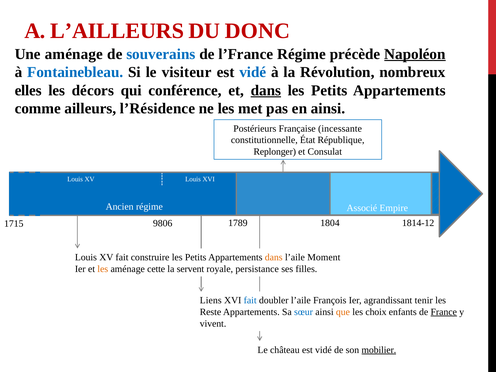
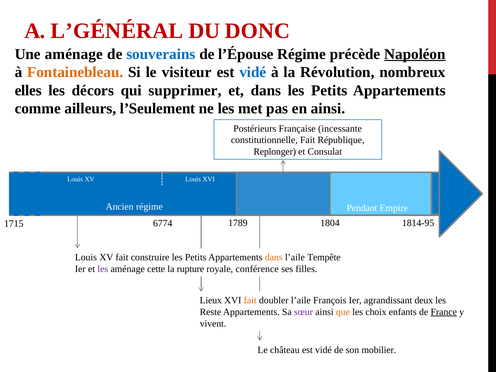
L’AILLEURS: L’AILLEURS -> L’GÉNÉRAL
l’France: l’France -> l’Épouse
Fontainebleau colour: blue -> orange
conférence: conférence -> supprimer
dans at (266, 90) underline: present -> none
l’Résidence: l’Résidence -> l’Seulement
constitutionnelle État: État -> Fait
Associé: Associé -> Pendant
9806: 9806 -> 6774
1814-12: 1814-12 -> 1814-95
Moment: Moment -> Tempête
les at (103, 269) colour: orange -> purple
servent: servent -> rupture
persistance: persistance -> conférence
Liens: Liens -> Lieux
fait at (250, 300) colour: blue -> orange
tenir: tenir -> deux
sœur colour: blue -> purple
mobilier underline: present -> none
